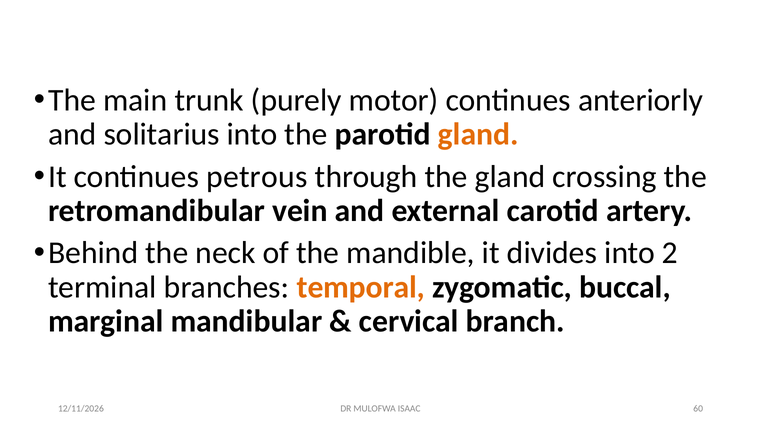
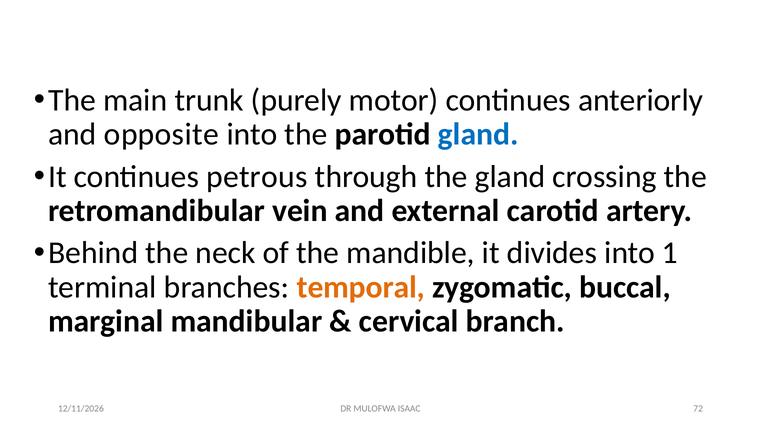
solitarius: solitarius -> opposite
gland at (478, 134) colour: orange -> blue
2: 2 -> 1
60: 60 -> 72
